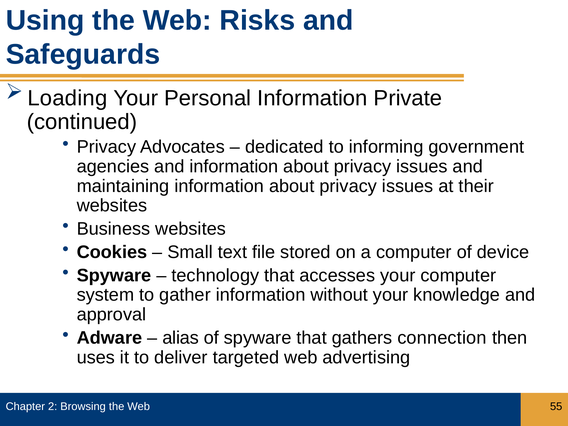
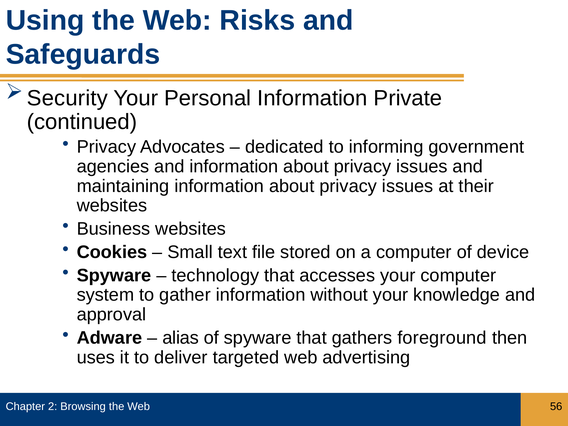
Loading: Loading -> Security
connection: connection -> foreground
55: 55 -> 56
